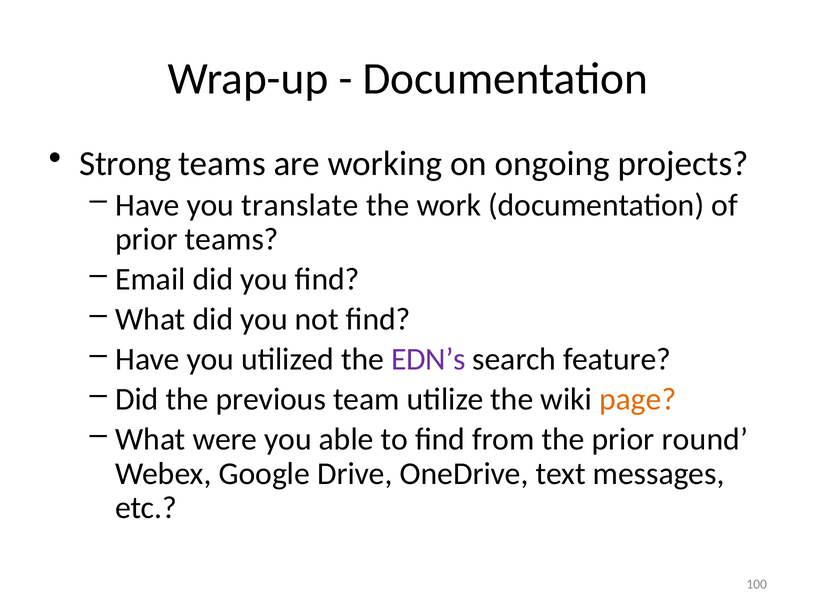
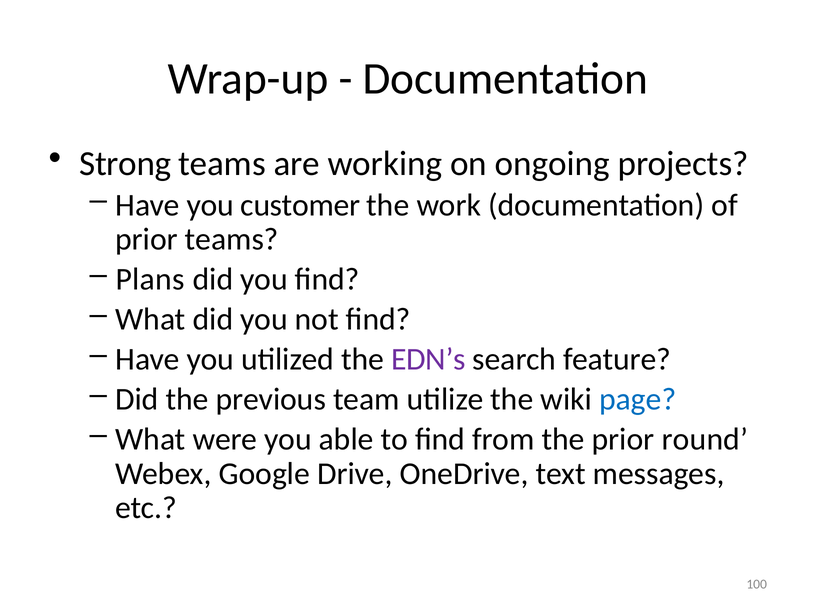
translate: translate -> customer
Email: Email -> Plans
page colour: orange -> blue
